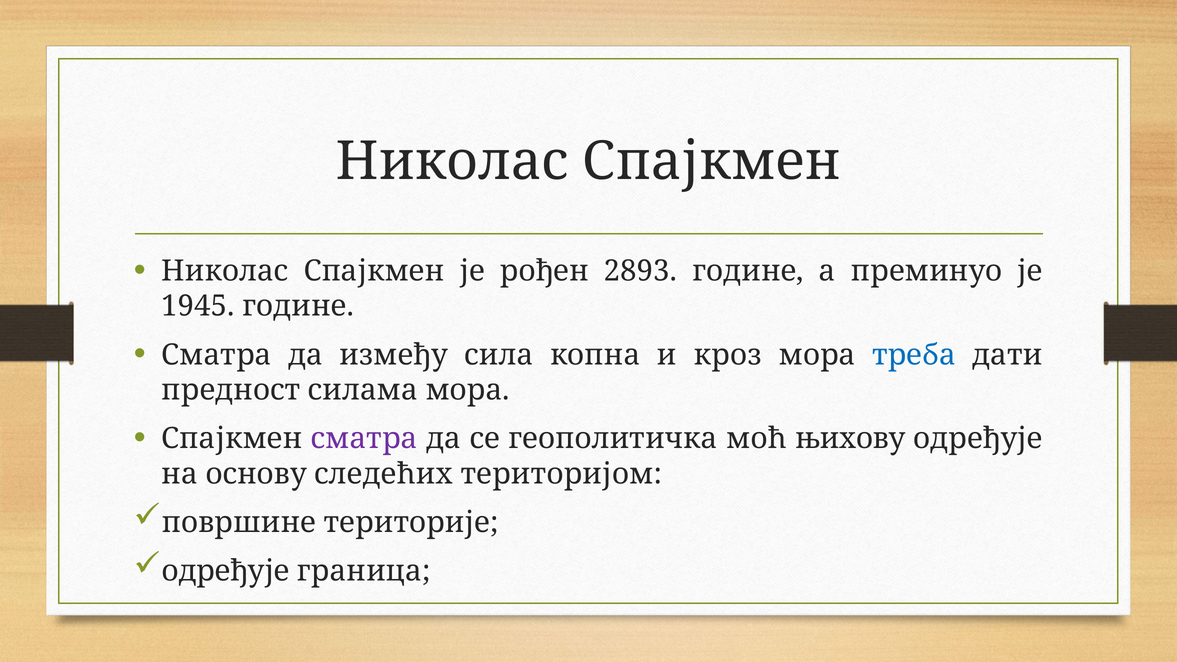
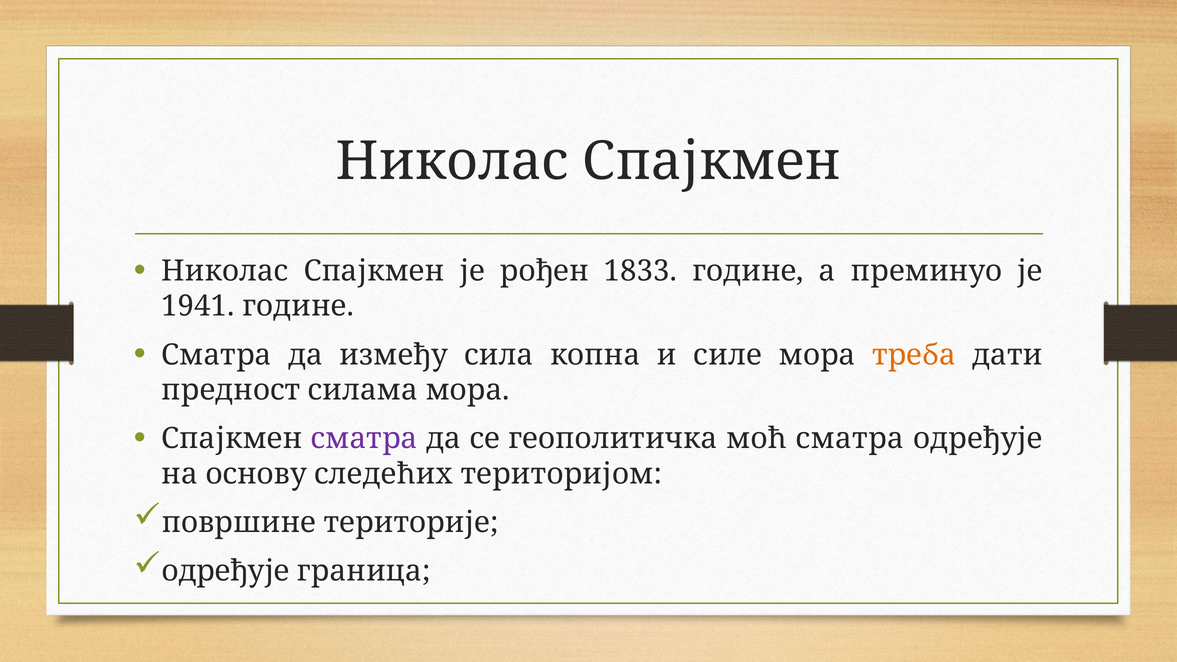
2893: 2893 -> 1833
1945: 1945 -> 1941
кроз: кроз -> силе
треба colour: blue -> orange
моћ њихову: њихову -> сматра
